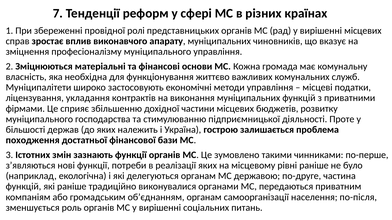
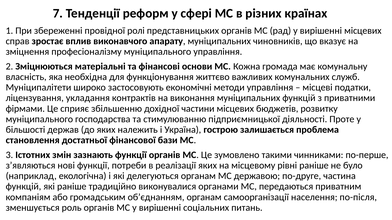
походження: походження -> становлення
